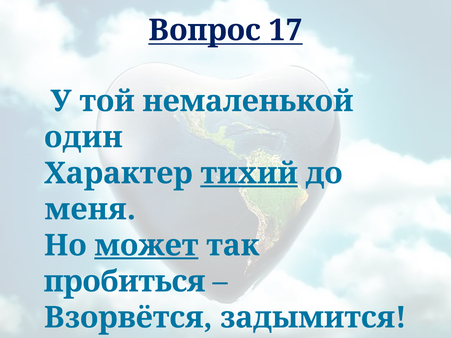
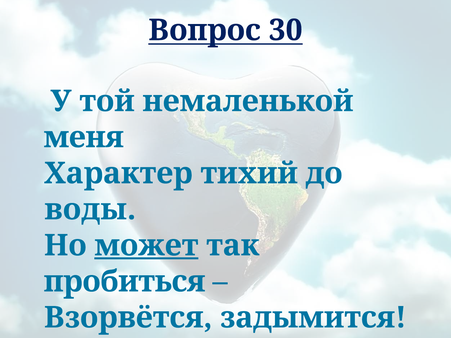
17: 17 -> 30
один: один -> меня
тихий underline: present -> none
меня: меня -> воды
